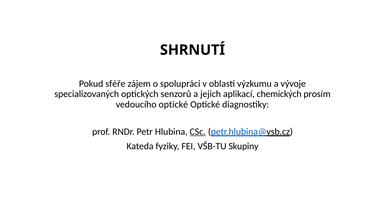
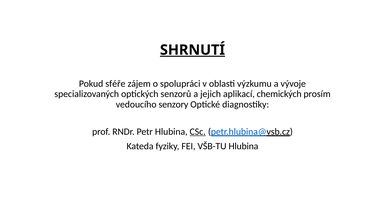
SHRNUTÍ underline: none -> present
vedoucího optické: optické -> senzory
VŠB-TU Skupiny: Skupiny -> Hlubina
